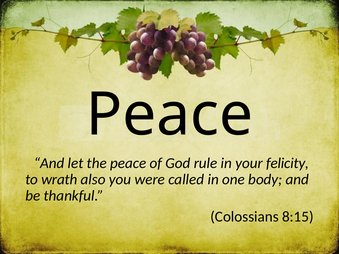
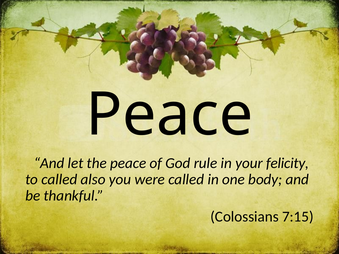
to wrath: wrath -> called
8:15: 8:15 -> 7:15
